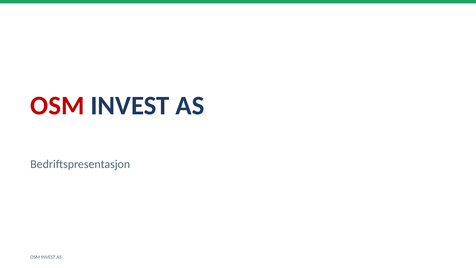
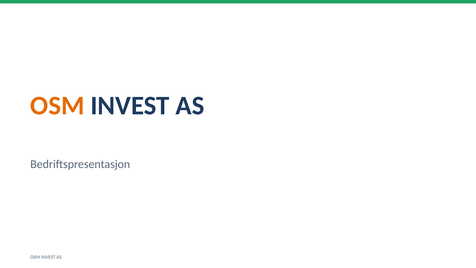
OSM at (57, 106) colour: red -> orange
